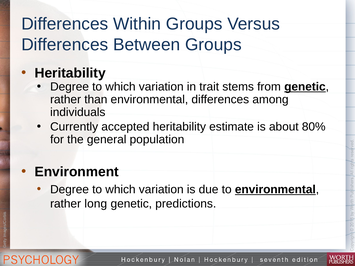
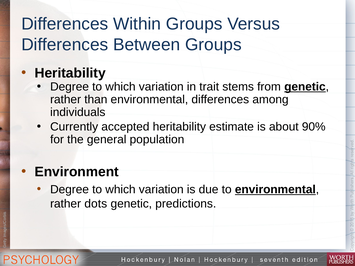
80%: 80% -> 90%
long: long -> dots
